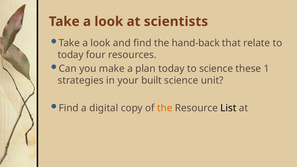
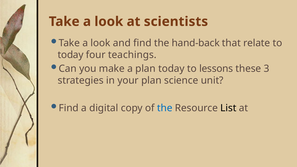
resources: resources -> teachings
to science: science -> lessons
1: 1 -> 3
your built: built -> plan
the at (165, 108) colour: orange -> blue
